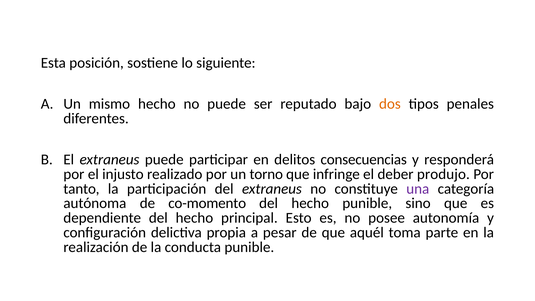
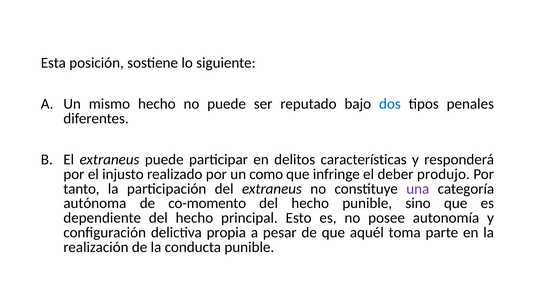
dos colour: orange -> blue
consecuencias: consecuencias -> características
torno: torno -> como
